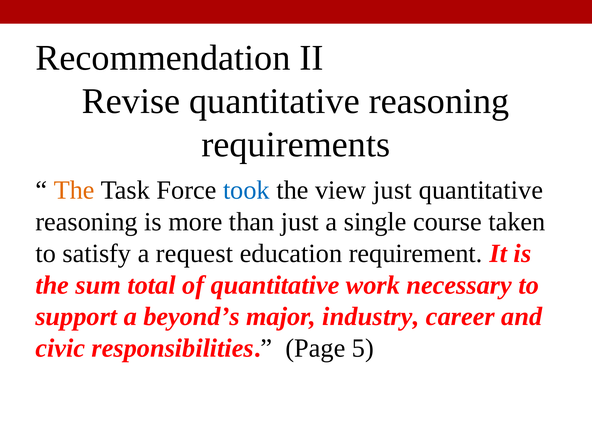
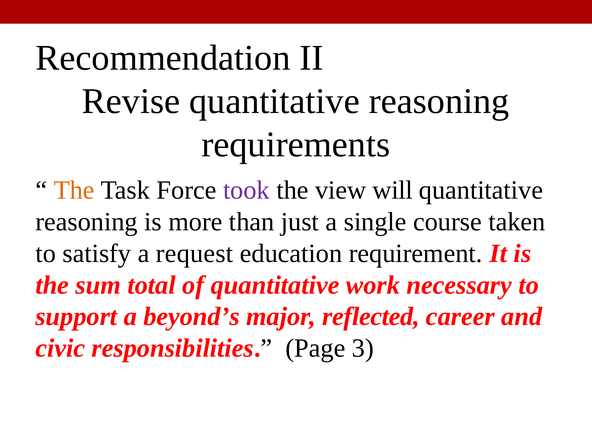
took colour: blue -> purple
view just: just -> will
industry: industry -> reflected
5: 5 -> 3
